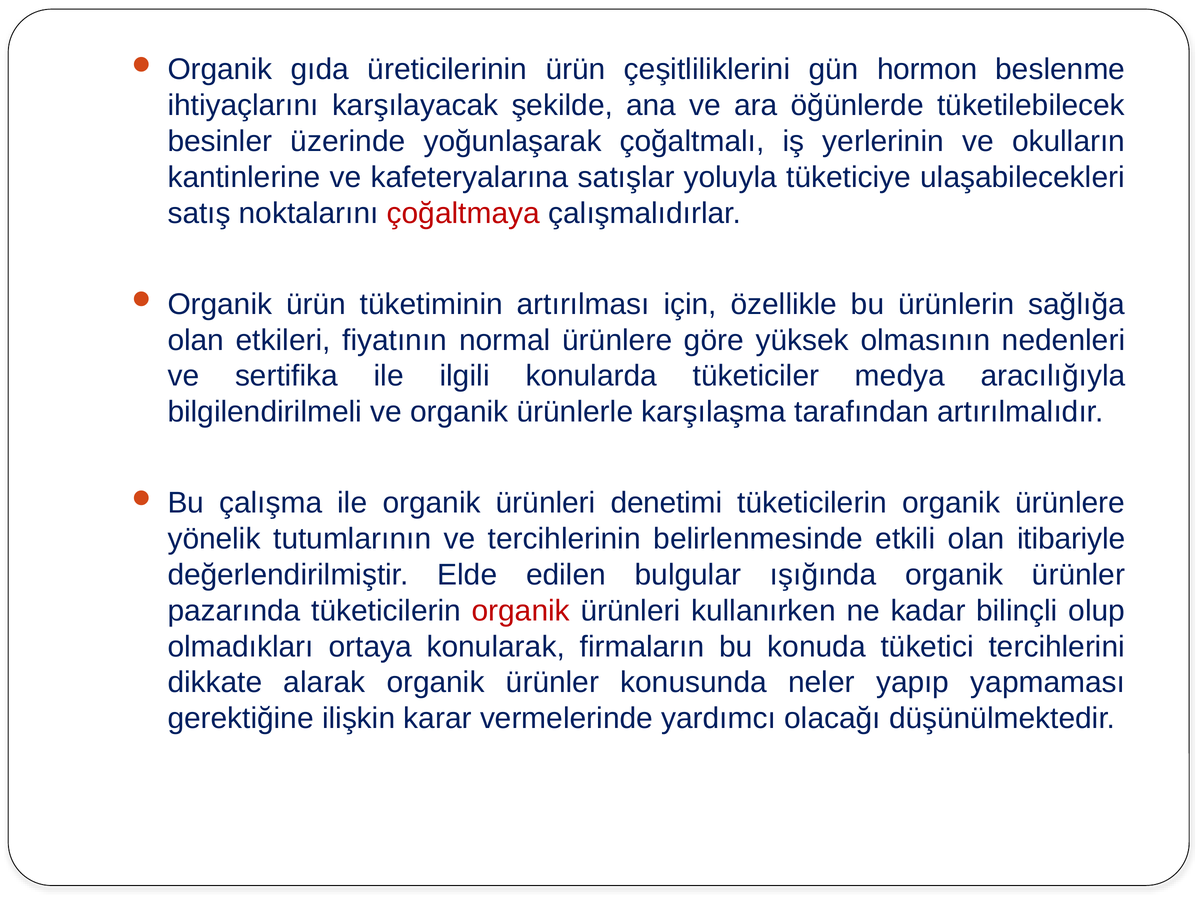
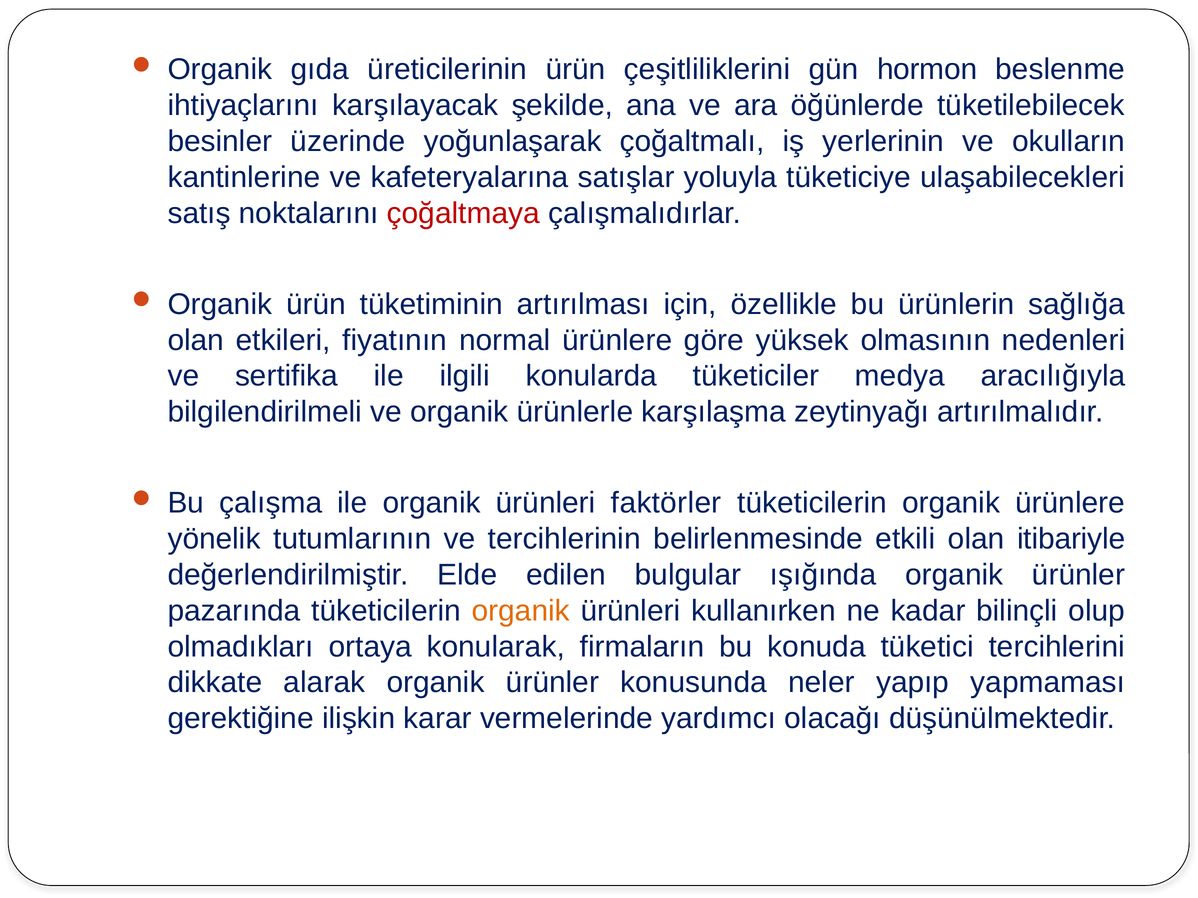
tarafından: tarafından -> zeytinyağı
denetimi: denetimi -> faktörler
organik at (521, 611) colour: red -> orange
